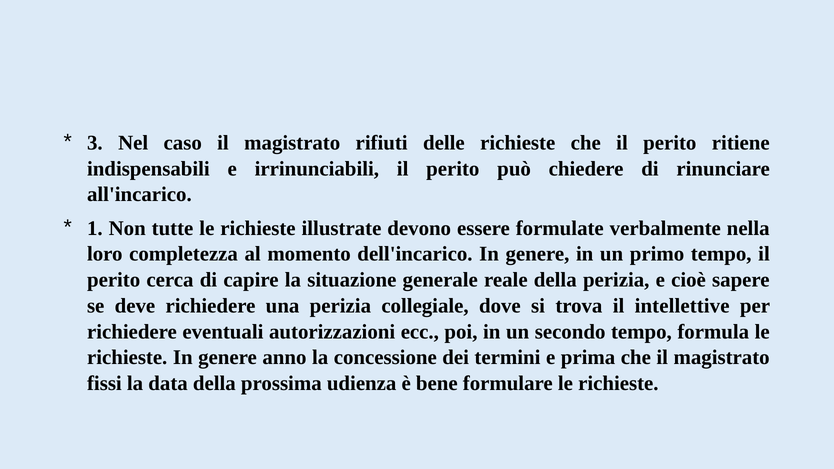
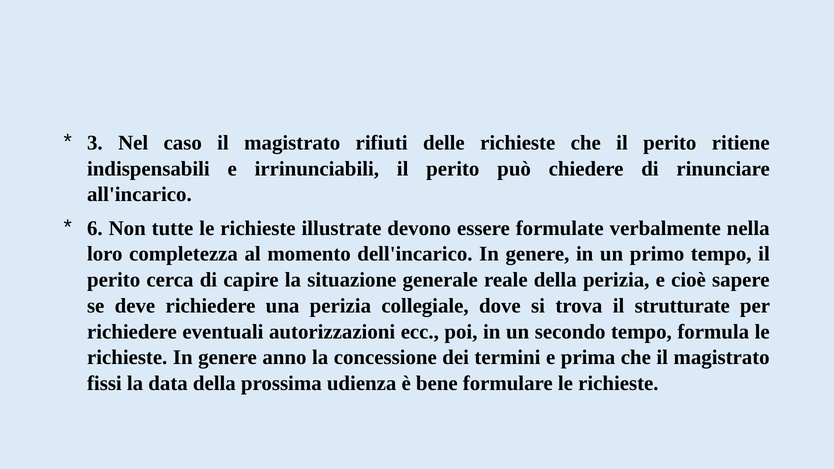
1: 1 -> 6
intellettive: intellettive -> strutturate
